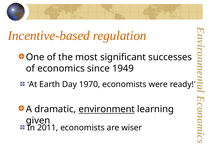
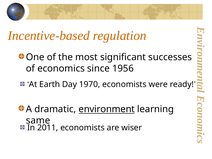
1949: 1949 -> 1956
given: given -> same
